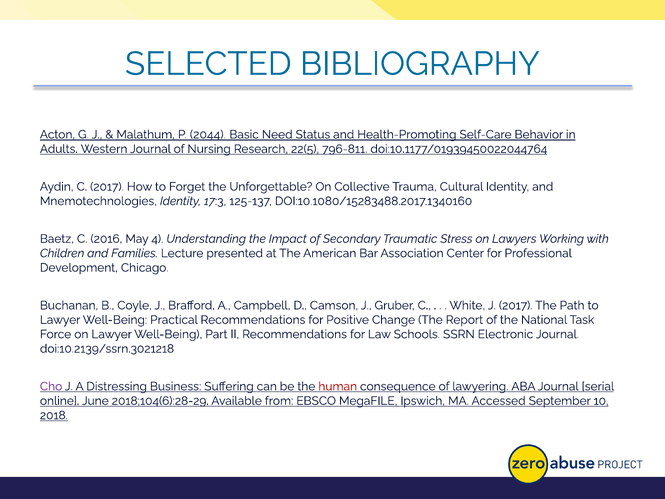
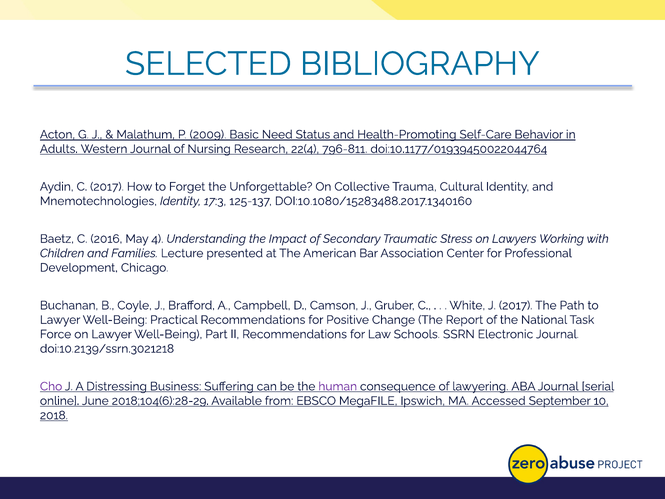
2044: 2044 -> 2009
22(5: 22(5 -> 22(4
human colour: red -> purple
